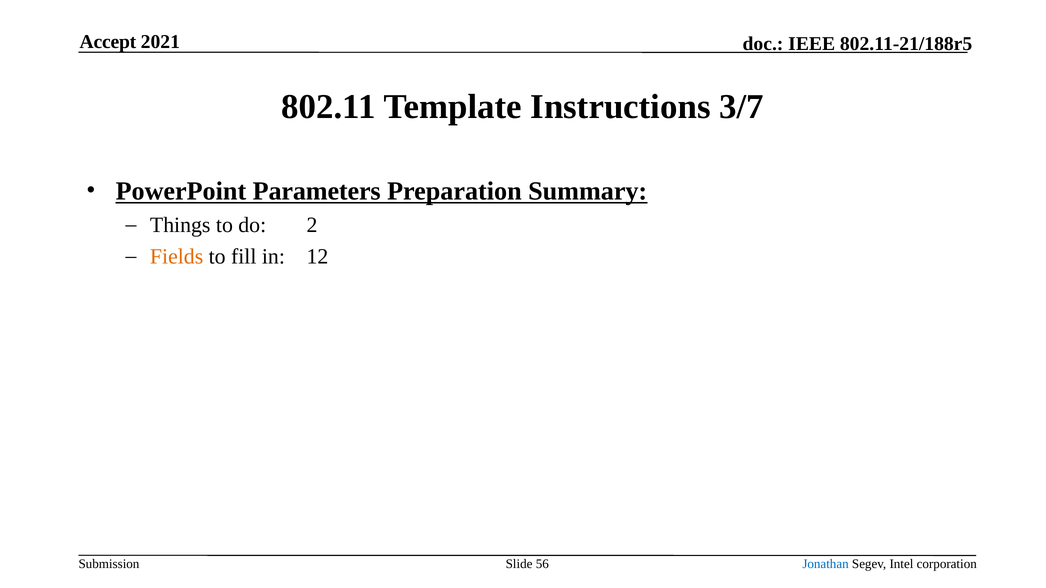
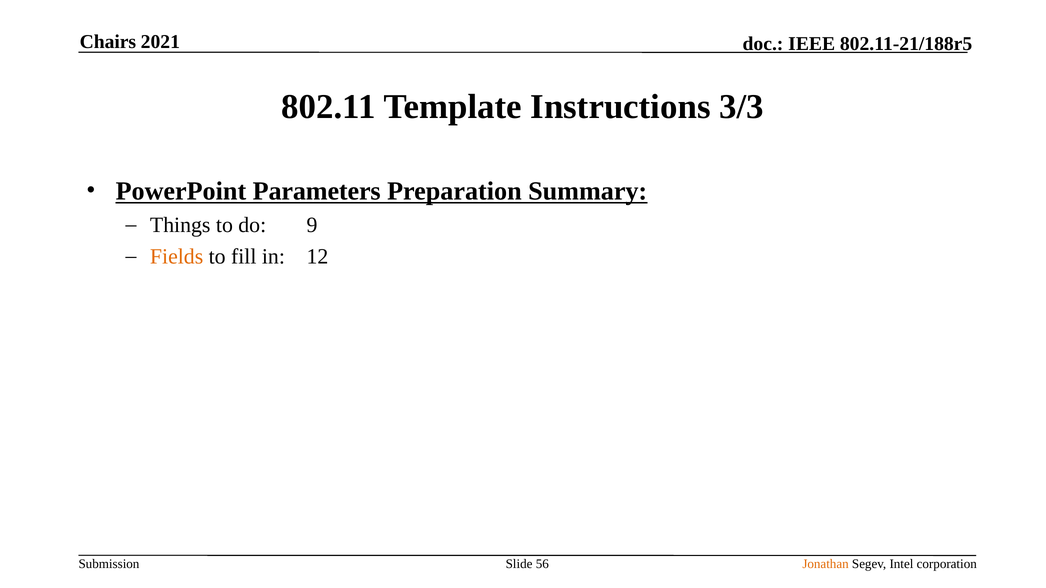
Accept: Accept -> Chairs
3/7: 3/7 -> 3/3
2: 2 -> 9
Jonathan colour: blue -> orange
